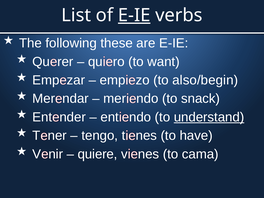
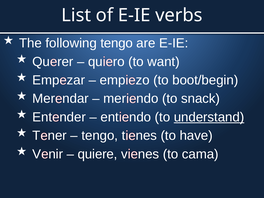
E-IE at (134, 15) underline: present -> none
following these: these -> tengo
also/begin: also/begin -> boot/begin
